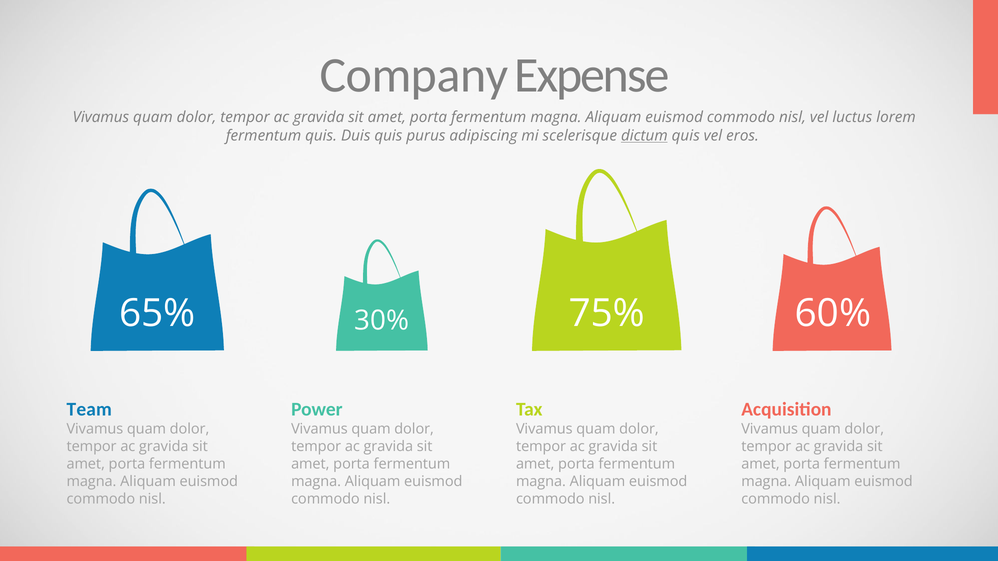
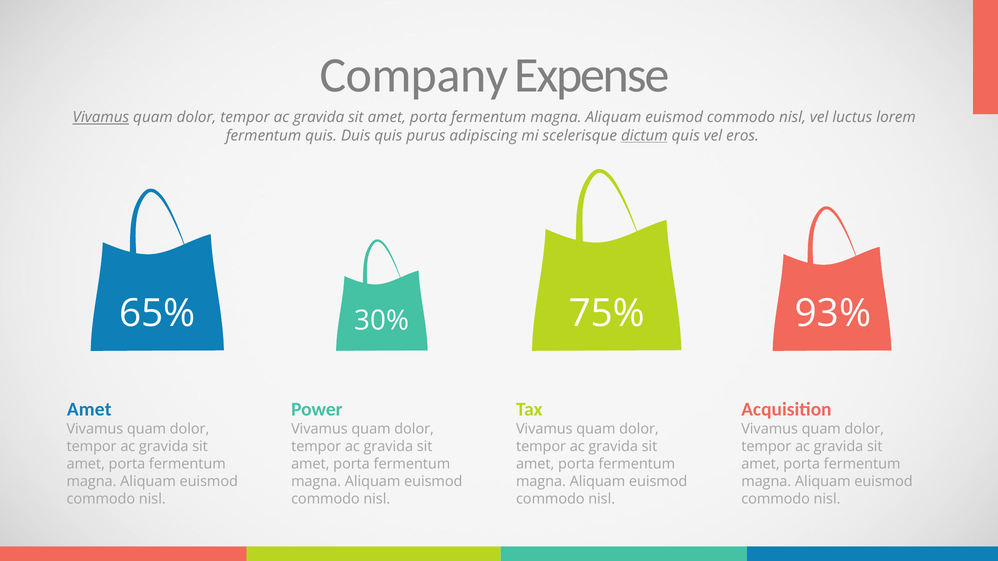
Vivamus at (101, 117) underline: none -> present
60%: 60% -> 93%
Team at (89, 409): Team -> Amet
